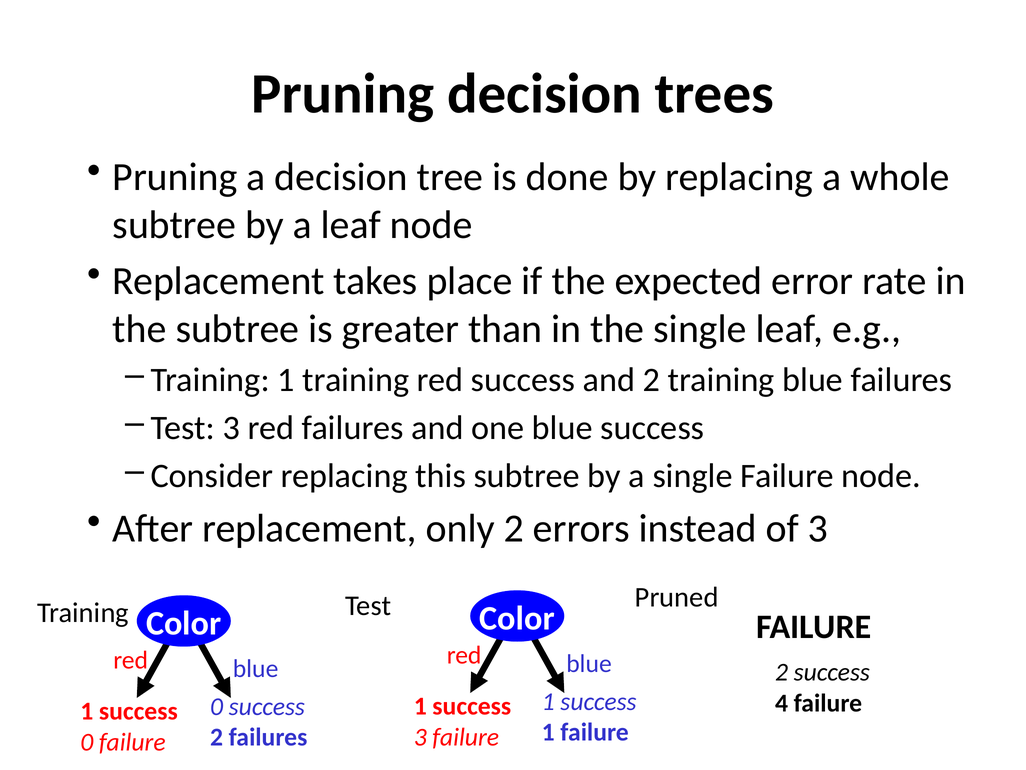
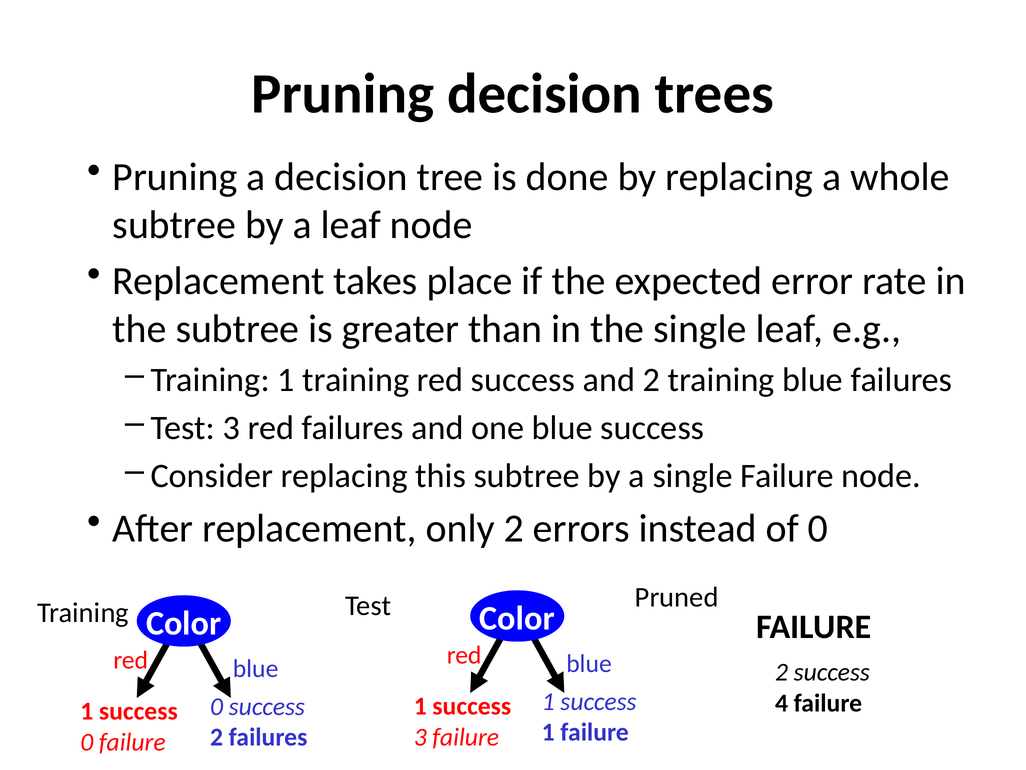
of 3: 3 -> 0
